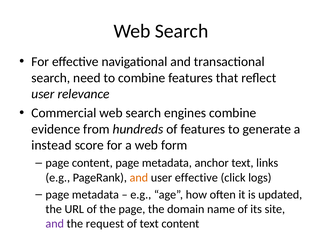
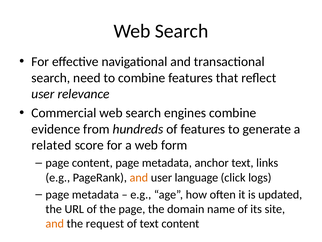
instead: instead -> related
user effective: effective -> language
and at (55, 223) colour: purple -> orange
